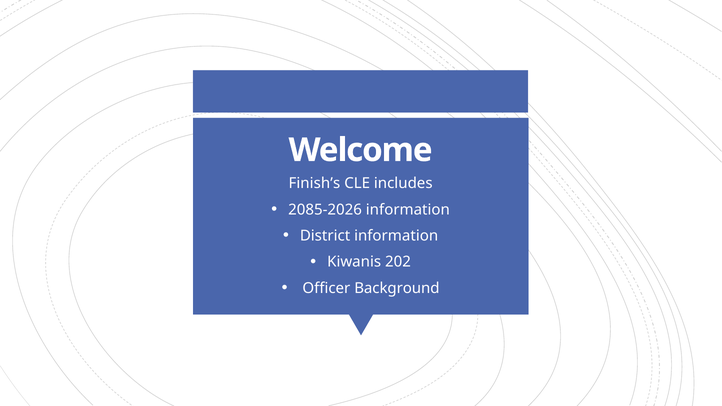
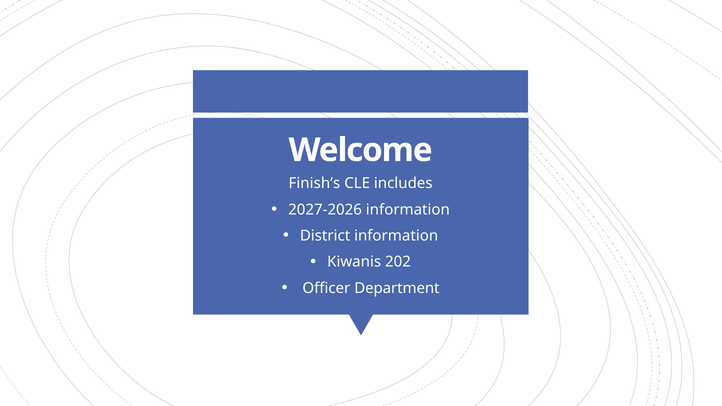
2085-2026: 2085-2026 -> 2027-2026
Background: Background -> Department
